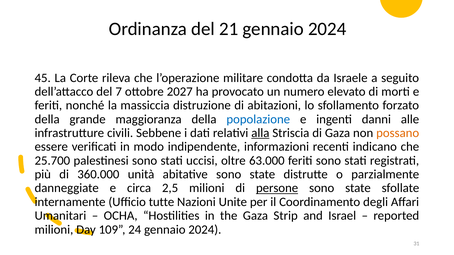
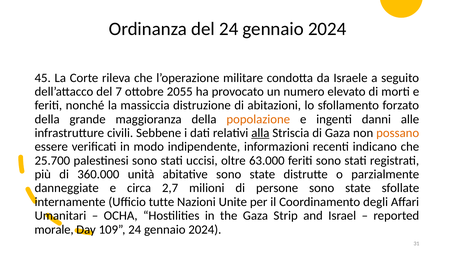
del 21: 21 -> 24
2027: 2027 -> 2055
popolazione colour: blue -> orange
2,5: 2,5 -> 2,7
persone underline: present -> none
milioni at (54, 230): milioni -> morale
